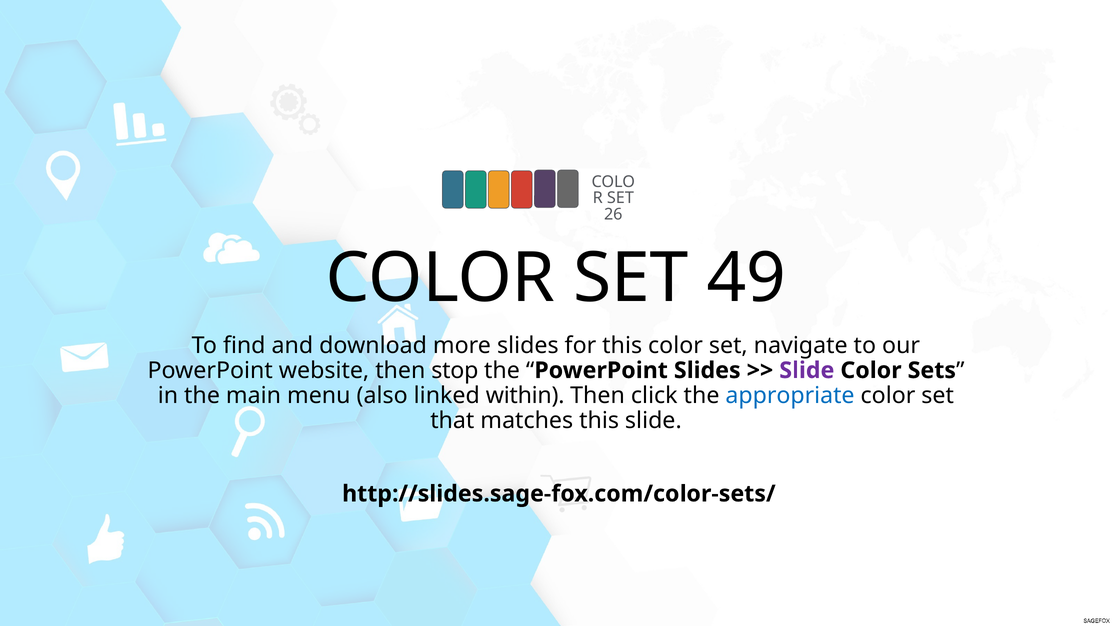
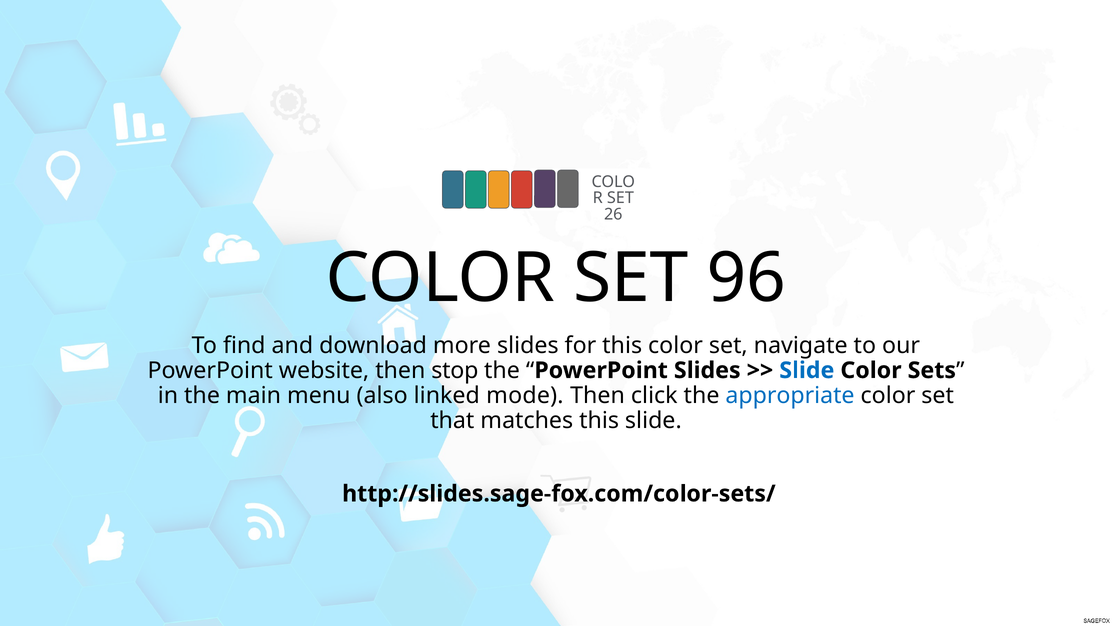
49: 49 -> 96
Slide at (807, 370) colour: purple -> blue
within: within -> mode
